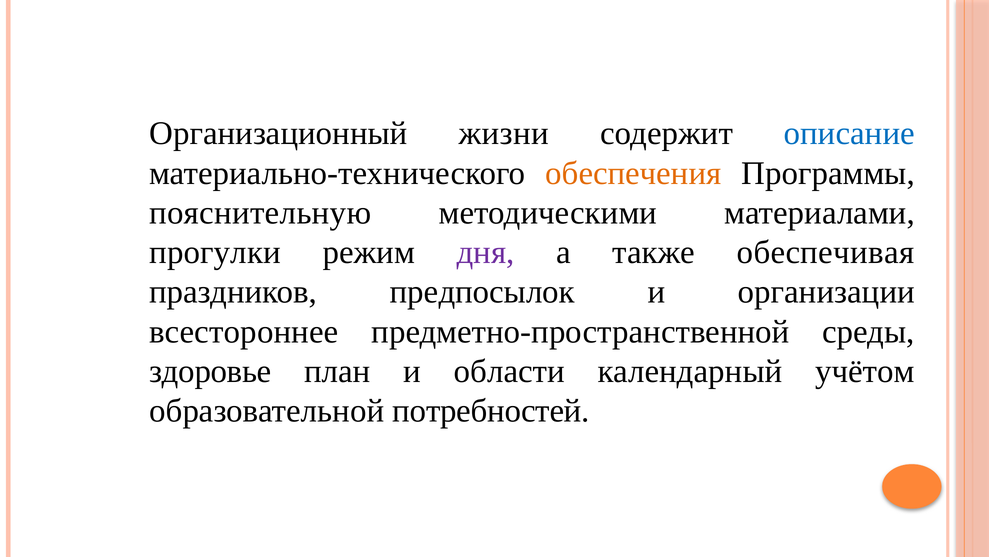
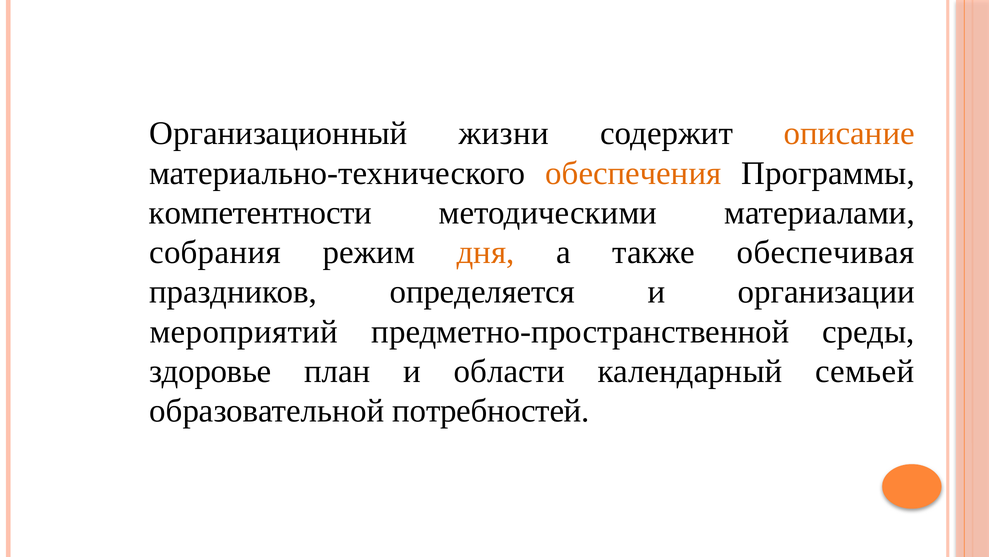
описание colour: blue -> orange
пояснительную: пояснительную -> компетентности
прогулки: прогулки -> собрания
дня colour: purple -> orange
предпосылок: предпосылок -> определяется
всестороннее: всестороннее -> мероприятий
учётом: учётом -> семьей
